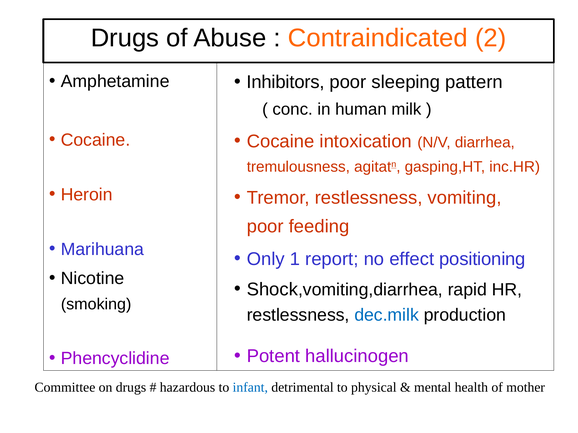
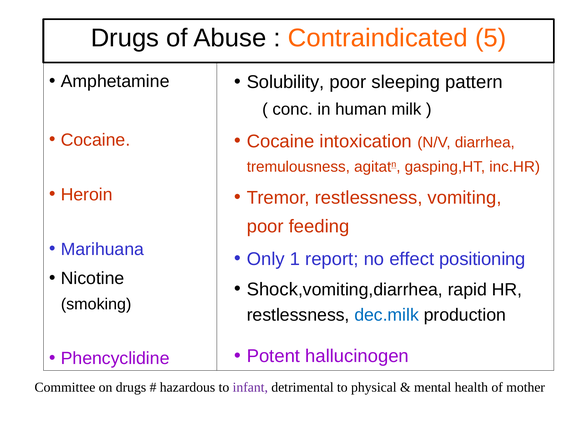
2: 2 -> 5
Inhibitors: Inhibitors -> Solubility
infant colour: blue -> purple
